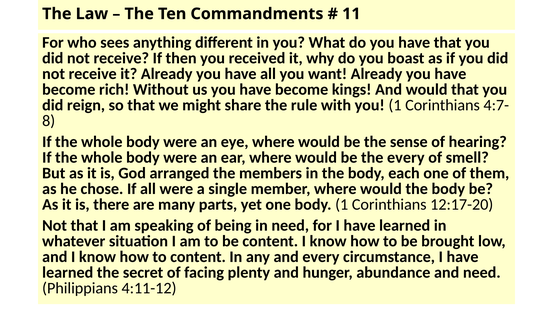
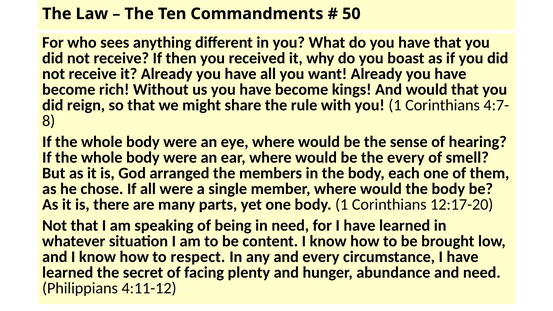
11: 11 -> 50
to content: content -> respect
